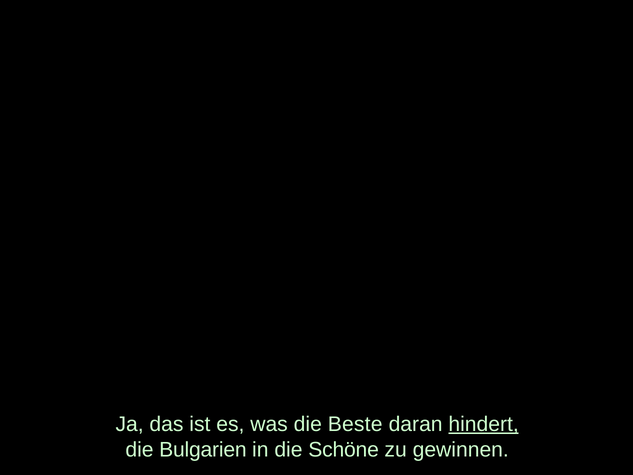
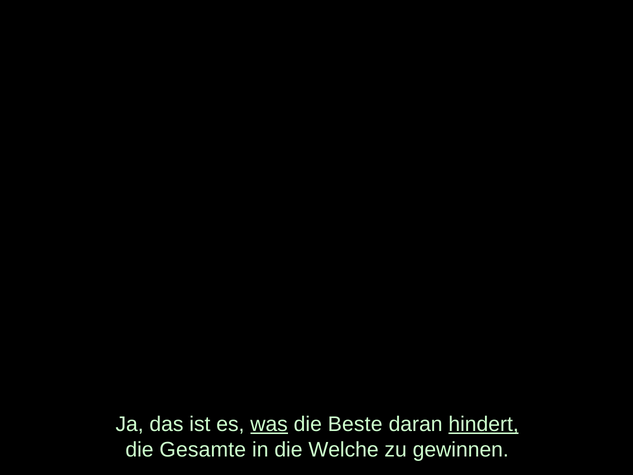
was underline: none -> present
Bulgarien: Bulgarien -> Gesamte
Schöne: Schöne -> Welche
